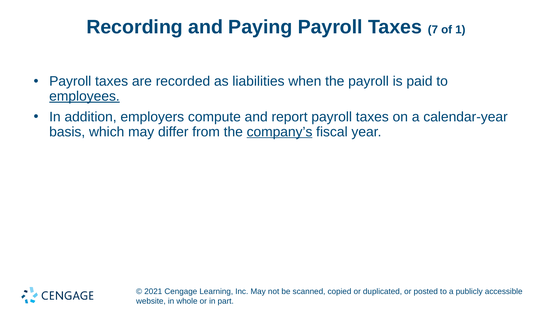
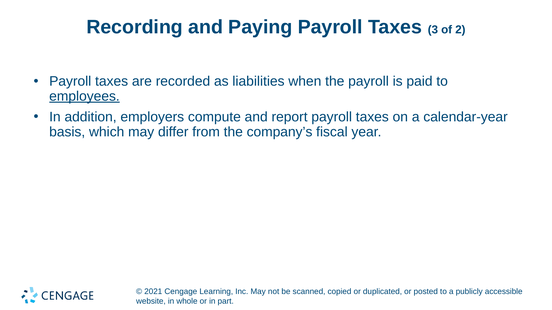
7: 7 -> 3
1: 1 -> 2
company’s underline: present -> none
